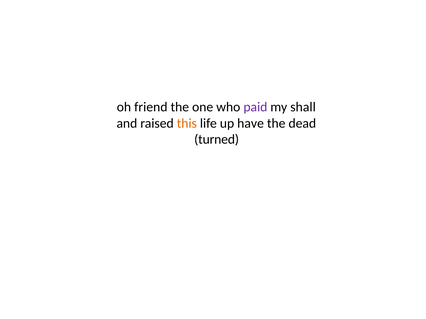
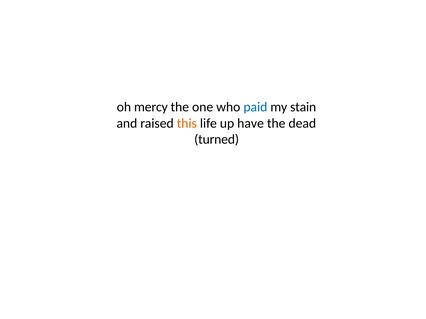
friend: friend -> mercy
paid colour: purple -> blue
shall: shall -> stain
